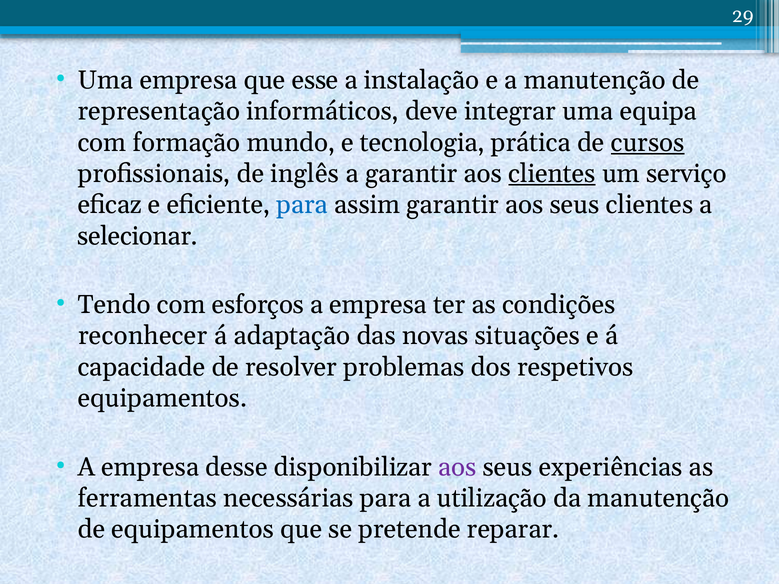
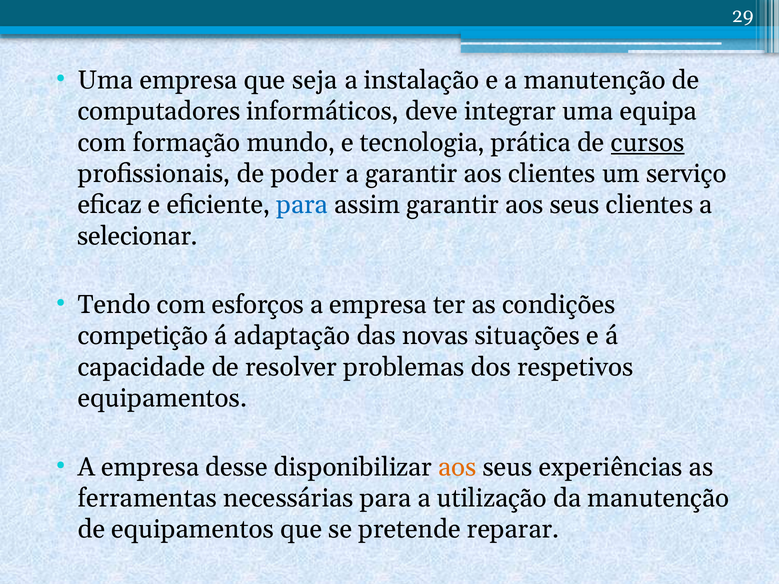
esse: esse -> seja
representação: representação -> computadores
inglês: inglês -> poder
clientes at (552, 174) underline: present -> none
reconhecer: reconhecer -> competição
aos at (457, 467) colour: purple -> orange
